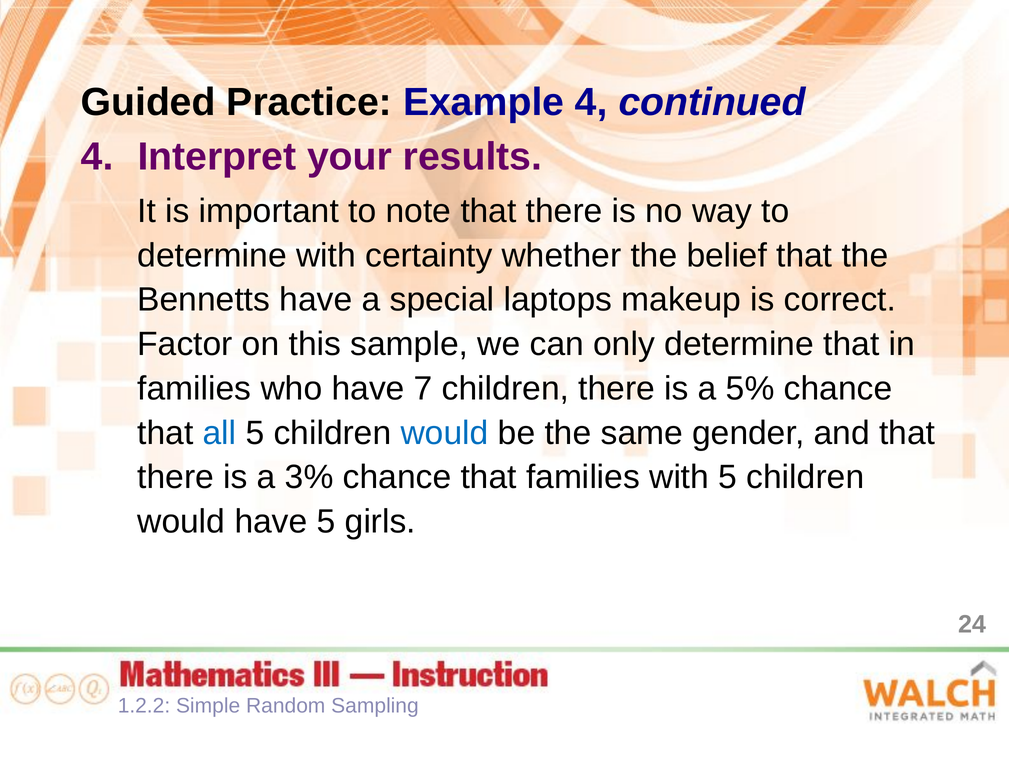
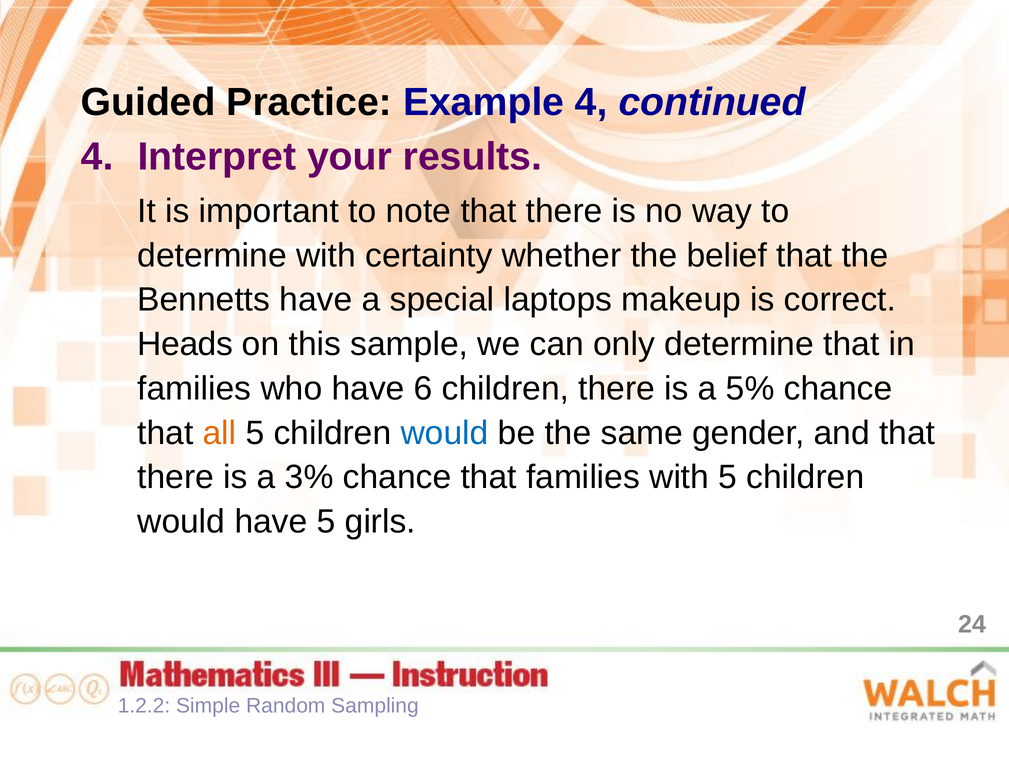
Factor: Factor -> Heads
7: 7 -> 6
all colour: blue -> orange
